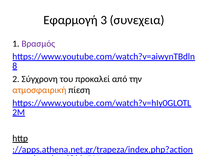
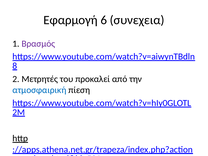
3: 3 -> 6
Σύγχρονη: Σύγχρονη -> Μετρητές
ατμοσφαιρική colour: orange -> blue
